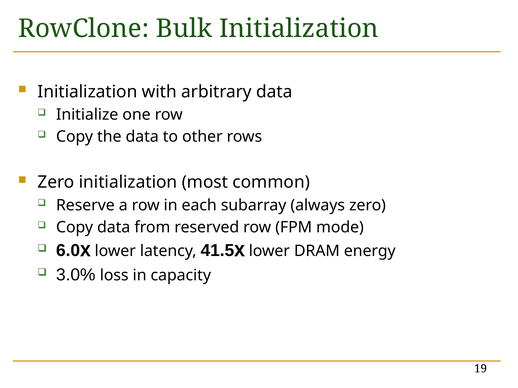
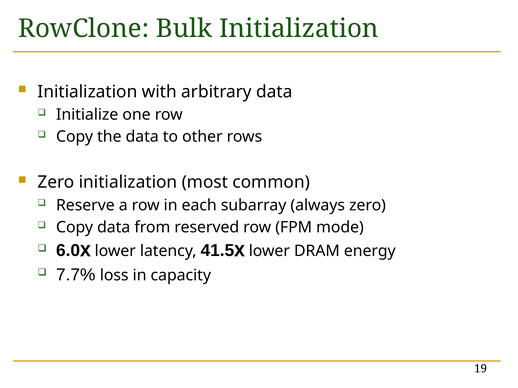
3.0%: 3.0% -> 7.7%
